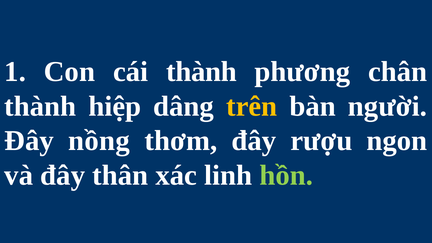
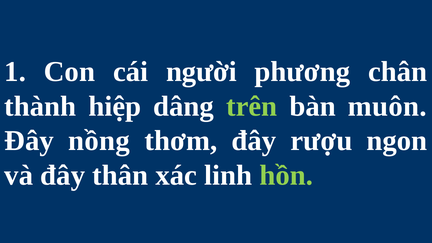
cái thành: thành -> người
trên colour: yellow -> light green
người: người -> muôn
